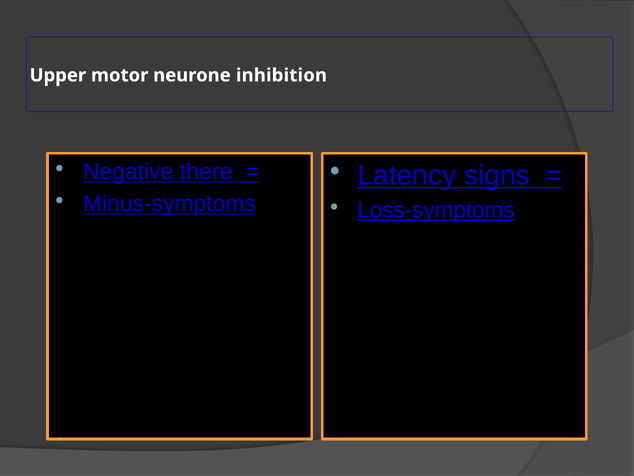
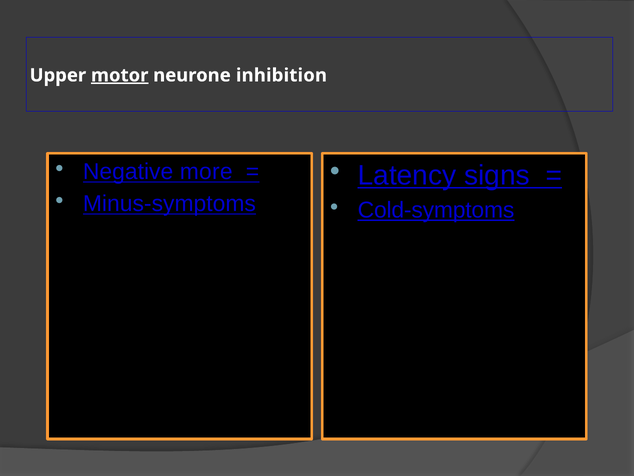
motor underline: none -> present
there: there -> more
Loss-symptoms: Loss-symptoms -> Cold-symptoms
